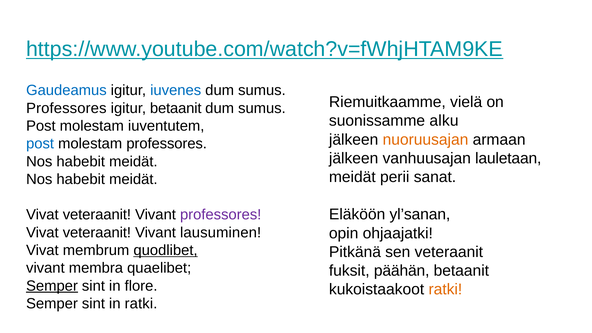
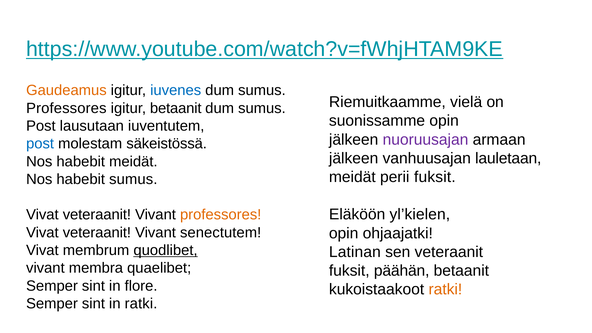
Gaudeamus colour: blue -> orange
suonissamme alku: alku -> opin
molestam at (92, 126): molestam -> lausutaan
nuoruusajan colour: orange -> purple
molestam professores: professores -> säkeistössä
perii sanat: sanat -> fuksit
meidät at (133, 179): meidät -> sumus
yl’sanan: yl’sanan -> yl’kielen
professores at (221, 215) colour: purple -> orange
lausuminen: lausuminen -> senectutem
Pitkänä: Pitkänä -> Latinan
Semper at (52, 286) underline: present -> none
